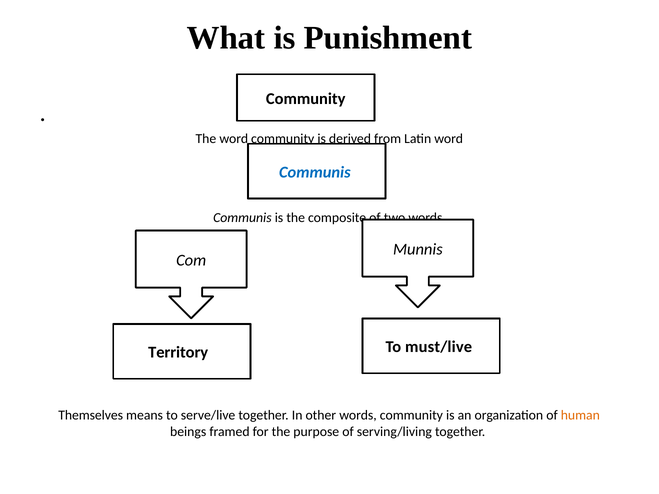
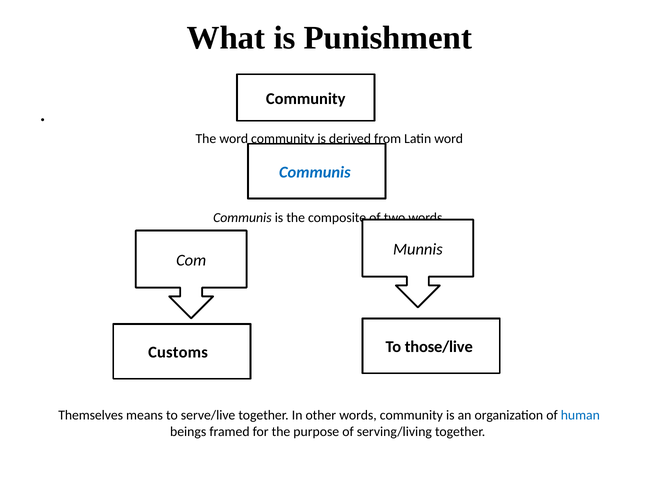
Territory: Territory -> Customs
must/live: must/live -> those/live
human colour: orange -> blue
